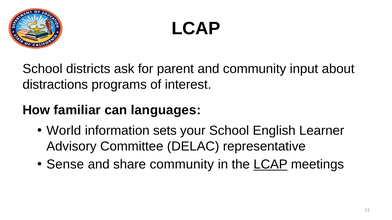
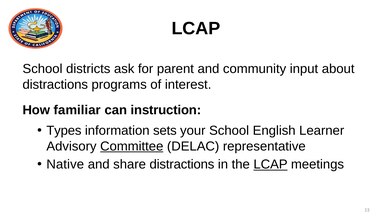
languages: languages -> instruction
World: World -> Types
Committee underline: none -> present
Sense: Sense -> Native
share community: community -> distractions
